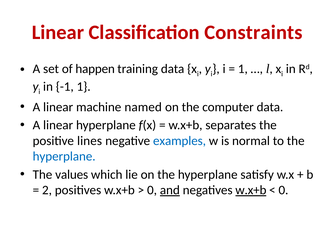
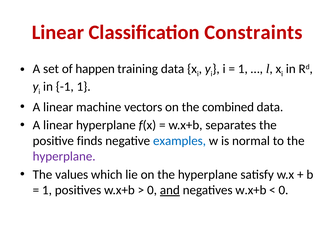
named: named -> vectors
computer: computer -> combined
lines: lines -> finds
hyperplane at (64, 157) colour: blue -> purple
2 at (47, 190): 2 -> 1
w.x+b at (251, 190) underline: present -> none
